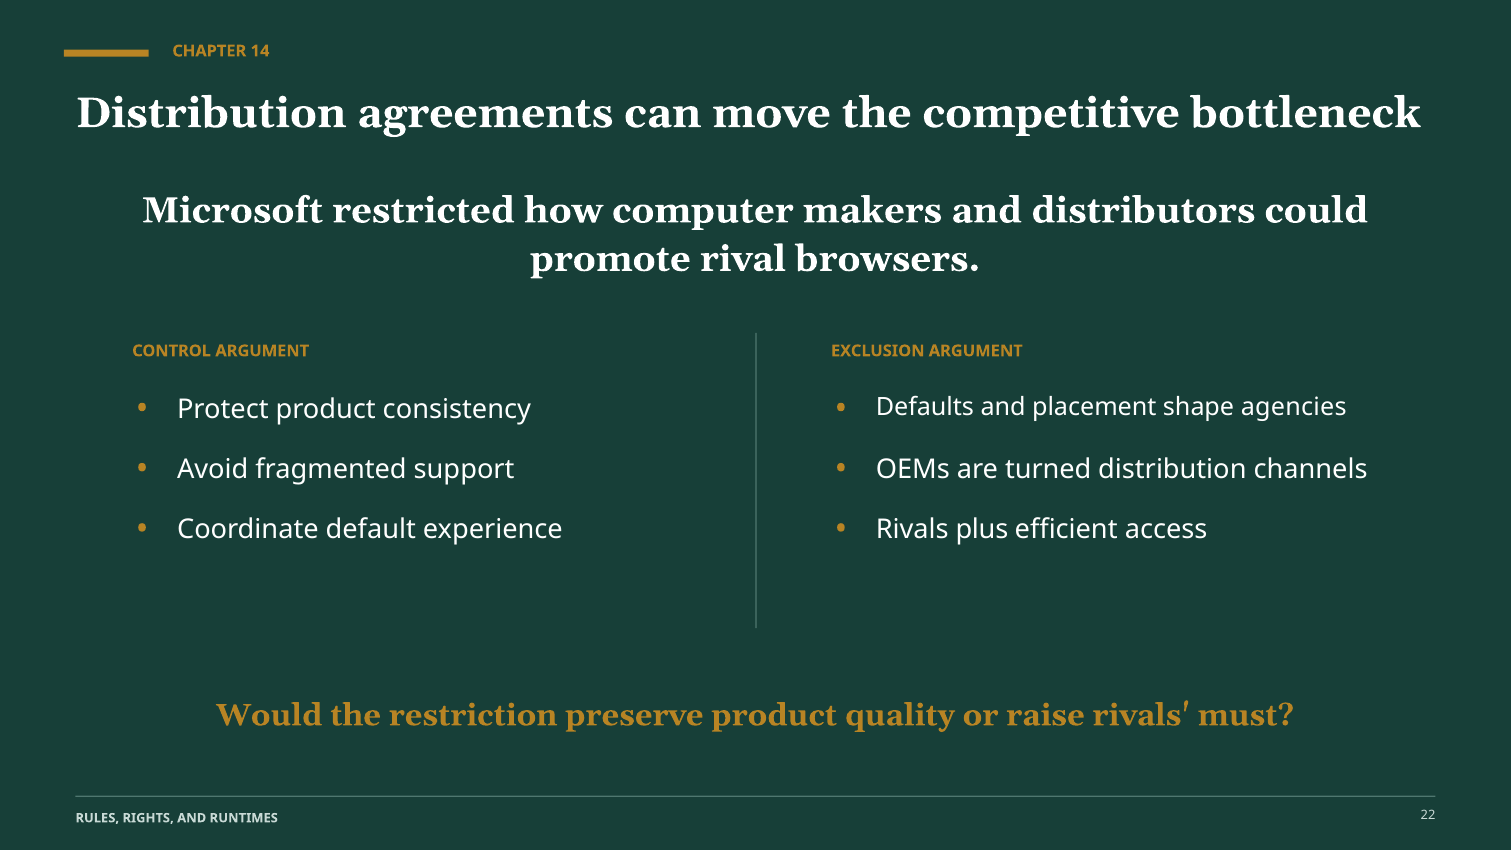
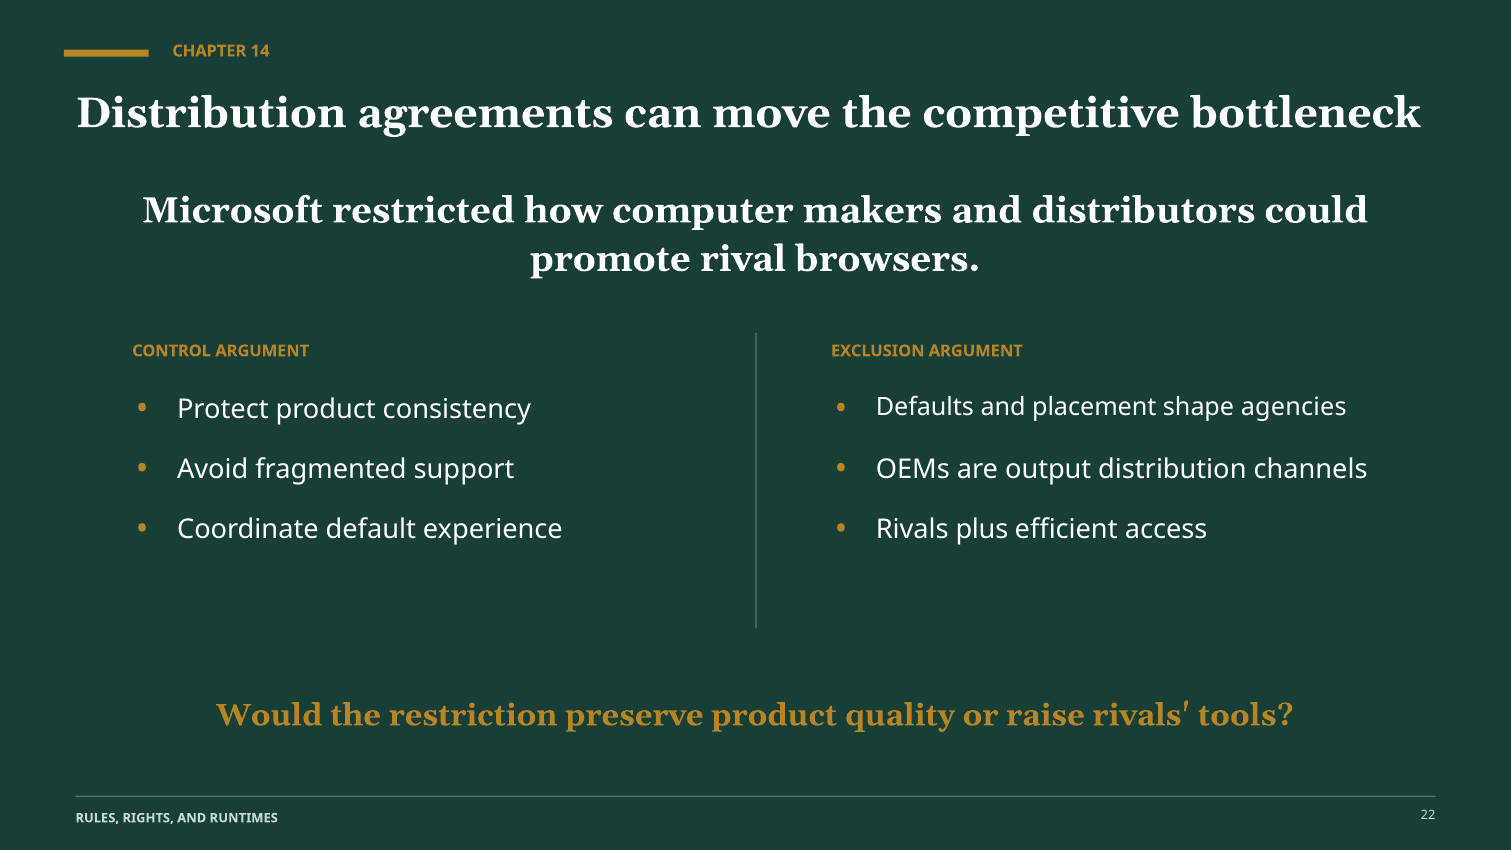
turned: turned -> output
must: must -> tools
